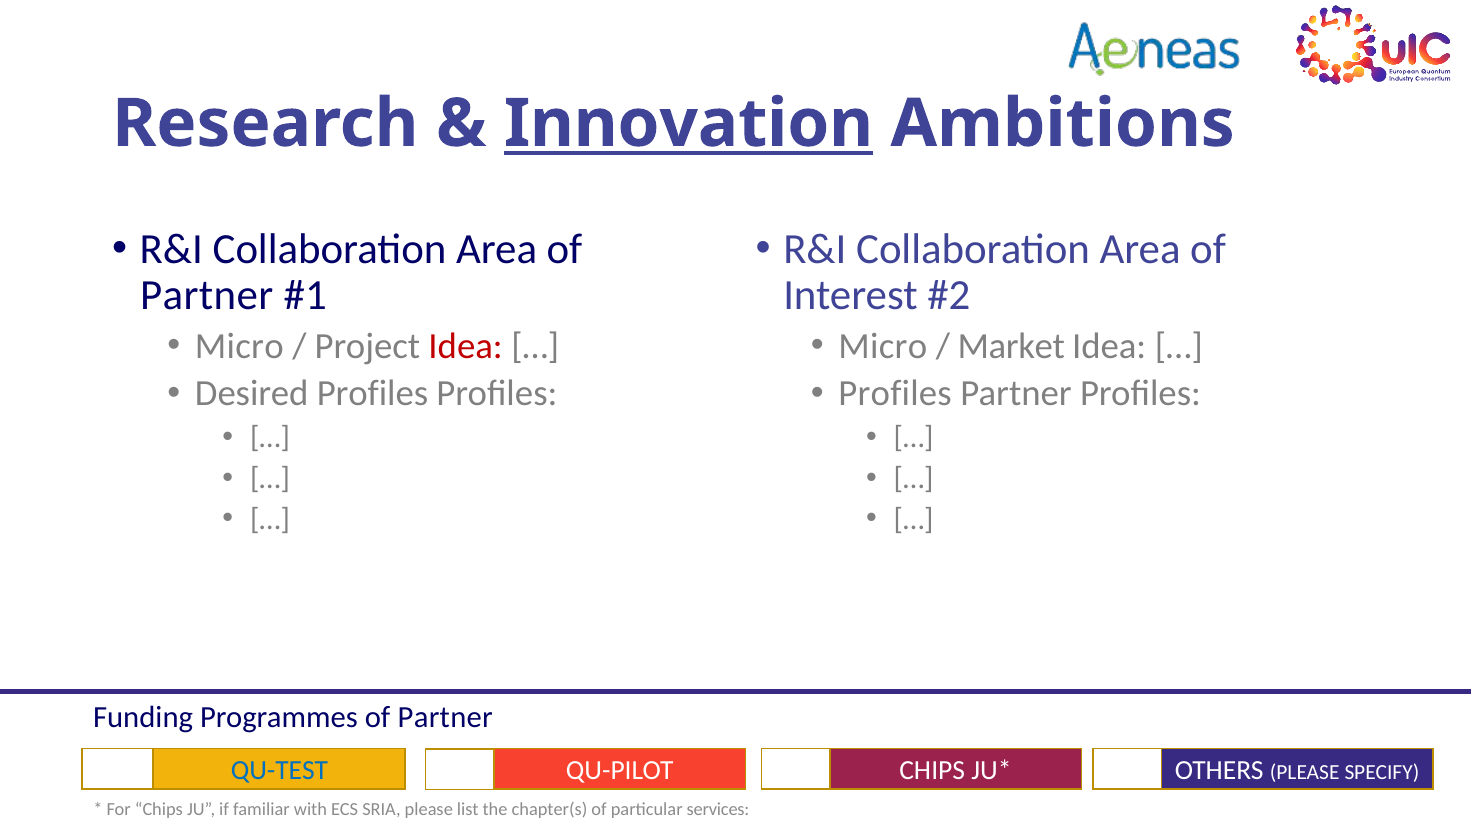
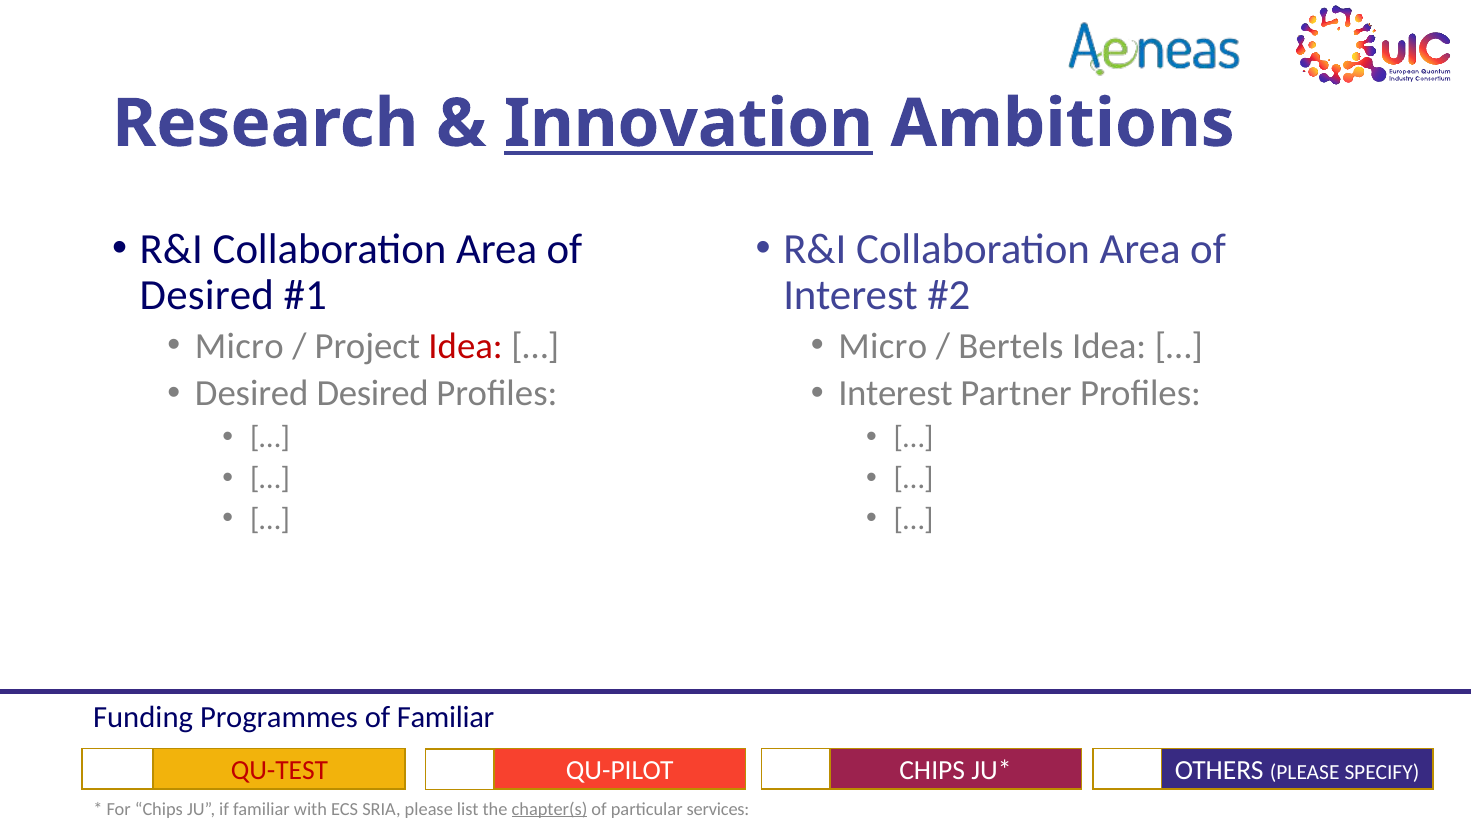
Partner at (207, 295): Partner -> Desired
Market: Market -> Bertels
Desired Profiles: Profiles -> Desired
Profiles at (895, 393): Profiles -> Interest
Programmes of Partner: Partner -> Familiar
QU-TEST colour: blue -> red
chapter(s underline: none -> present
